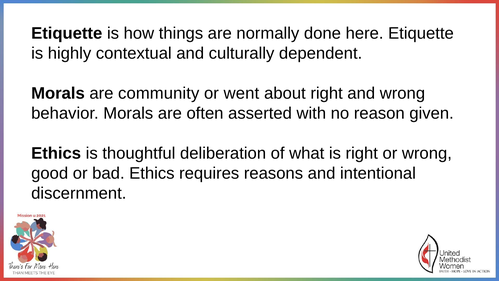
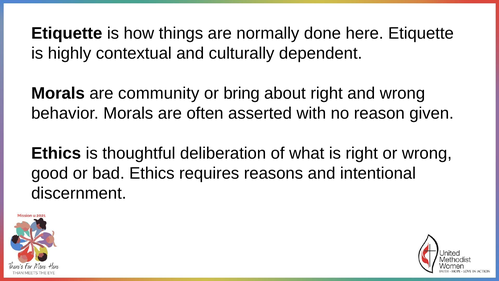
went: went -> bring
